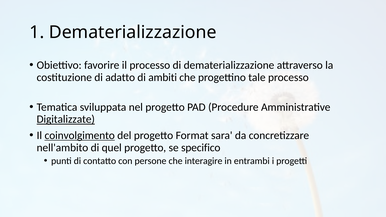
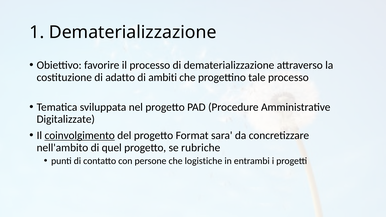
Digitalizzate underline: present -> none
specifico: specifico -> rubriche
interagire: interagire -> logistiche
